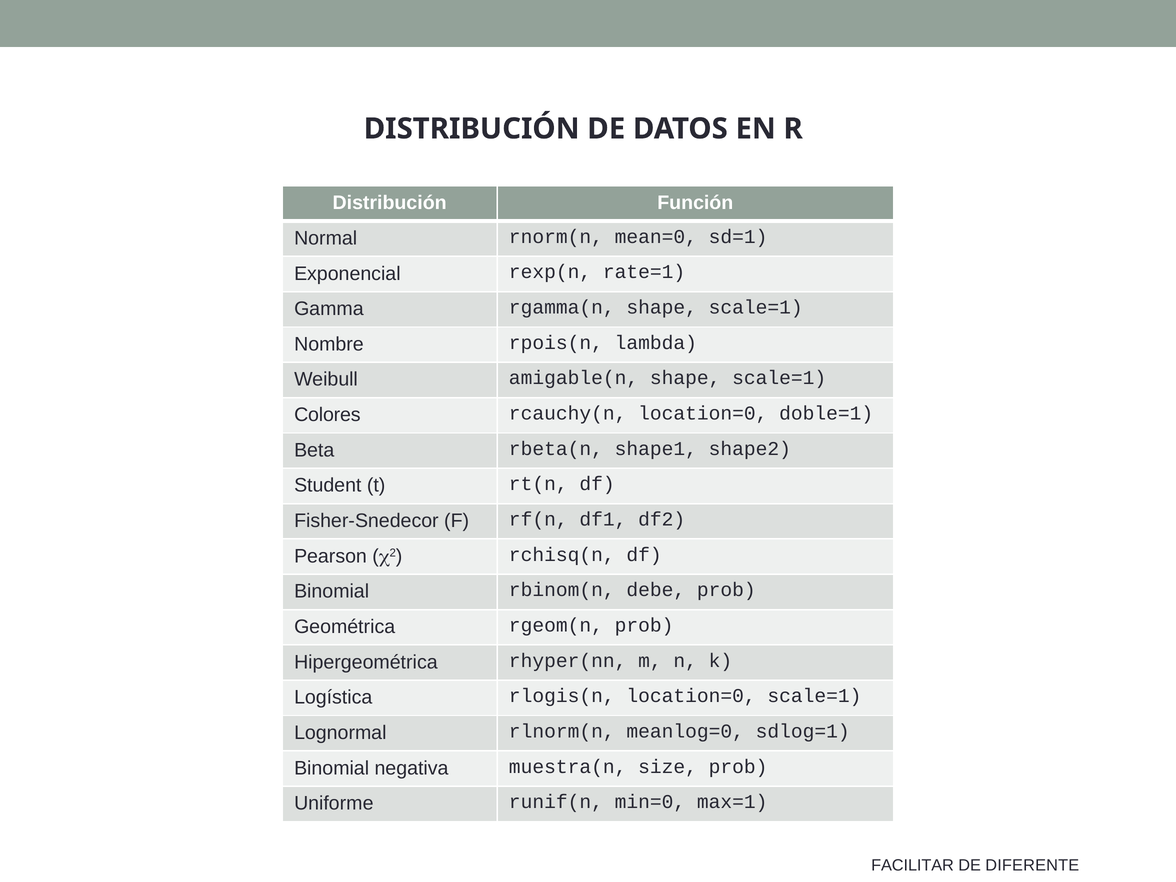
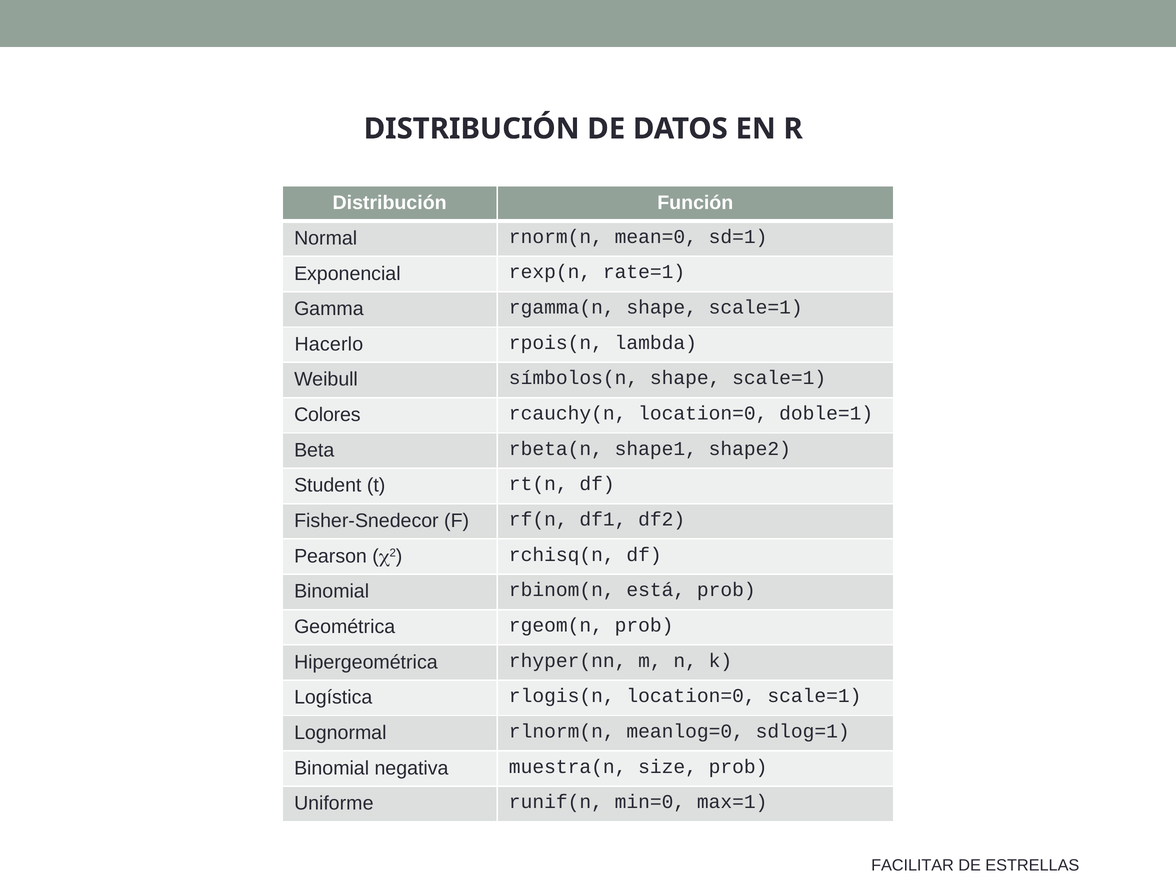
Nombre: Nombre -> Hacerlo
amigable(n: amigable(n -> símbolos(n
debe: debe -> está
DIFERENTE: DIFERENTE -> ESTRELLAS
